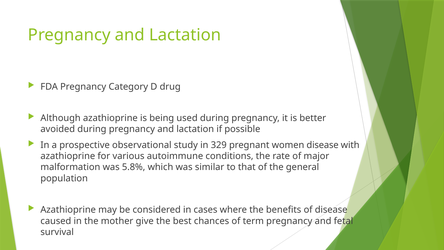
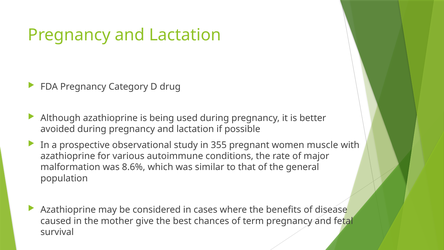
329: 329 -> 355
women disease: disease -> muscle
5.8%: 5.8% -> 8.6%
